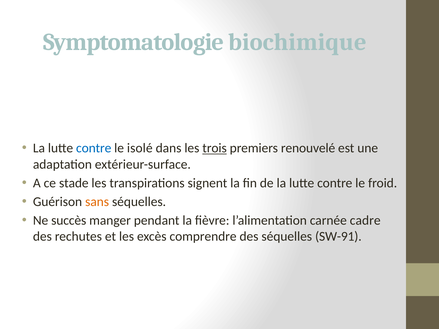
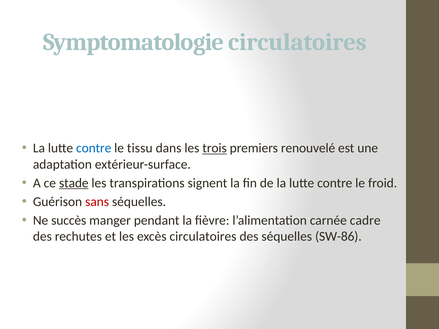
Symptomatologie biochimique: biochimique -> circulatoires
isolé: isolé -> tissu
stade underline: none -> present
sans colour: orange -> red
excès comprendre: comprendre -> circulatoires
SW-91: SW-91 -> SW-86
